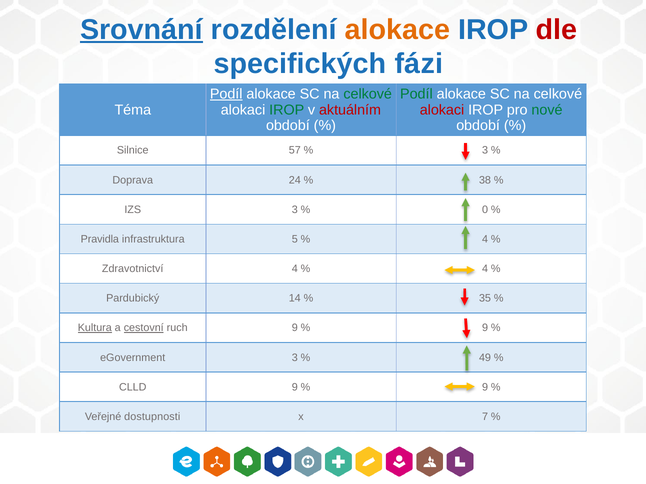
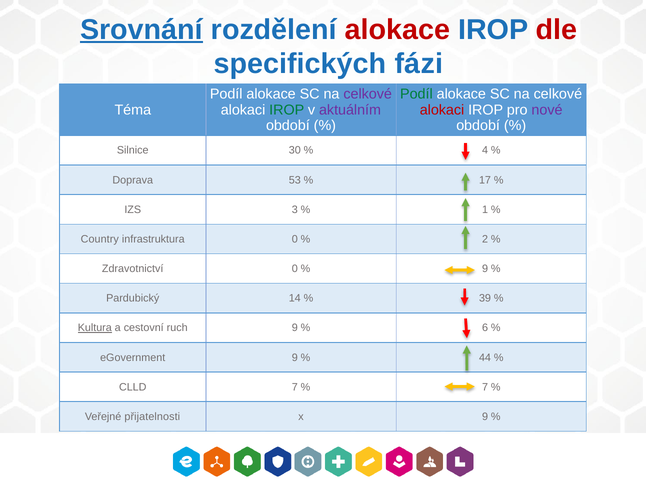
alokace at (397, 30) colour: orange -> red
Podíl at (226, 94) underline: present -> none
celkové at (368, 94) colour: green -> purple
aktuálním colour: red -> purple
nové colour: green -> purple
57: 57 -> 30
3 at (485, 151): 3 -> 4
24: 24 -> 53
38: 38 -> 17
0: 0 -> 1
Pravidla: Pravidla -> Country
infrastruktura 5: 5 -> 0
4 at (485, 239): 4 -> 2
Zdravotnictví 4: 4 -> 0
4 at (485, 269): 4 -> 9
35: 35 -> 39
cestovní underline: present -> none
9 at (485, 328): 9 -> 6
eGovernment 3: 3 -> 9
49: 49 -> 44
CLLD 9: 9 -> 7
9 at (485, 387): 9 -> 7
dostupnosti: dostupnosti -> přijatelnosti
x 7: 7 -> 9
